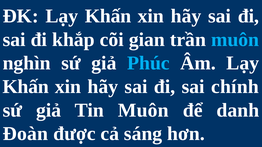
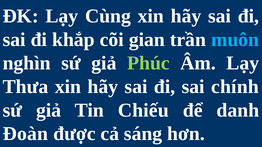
ÐK Lạy Khấn: Khấn -> Cùng
Phúc colour: light blue -> light green
Khấn at (26, 87): Khấn -> Thưa
Tin Muôn: Muôn -> Chiếu
